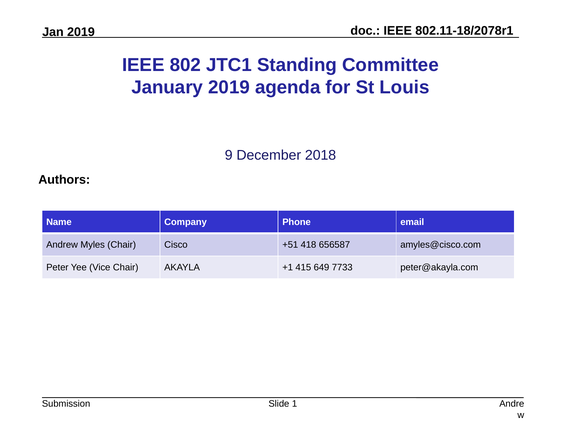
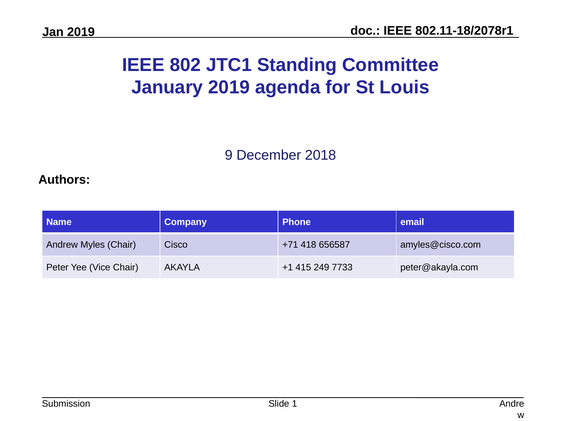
+51: +51 -> +71
649: 649 -> 249
